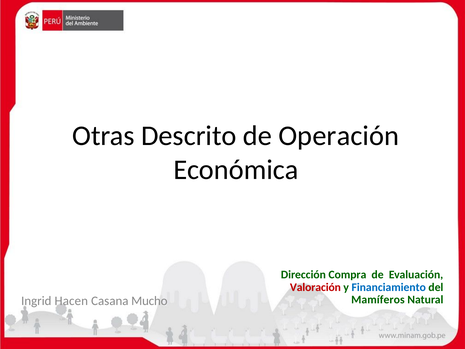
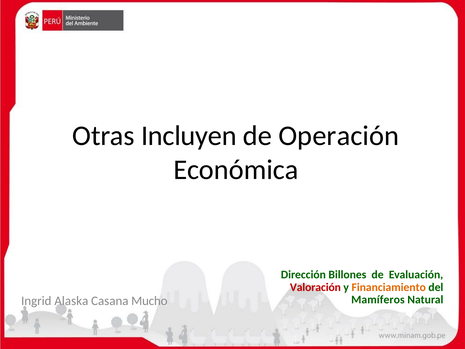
Descrito: Descrito -> Incluyen
Compra: Compra -> Billones
Financiamiento colour: blue -> orange
Hacen: Hacen -> Alaska
